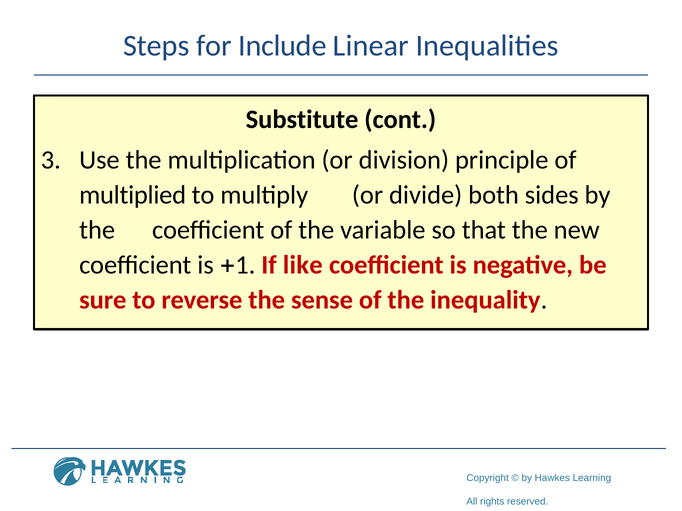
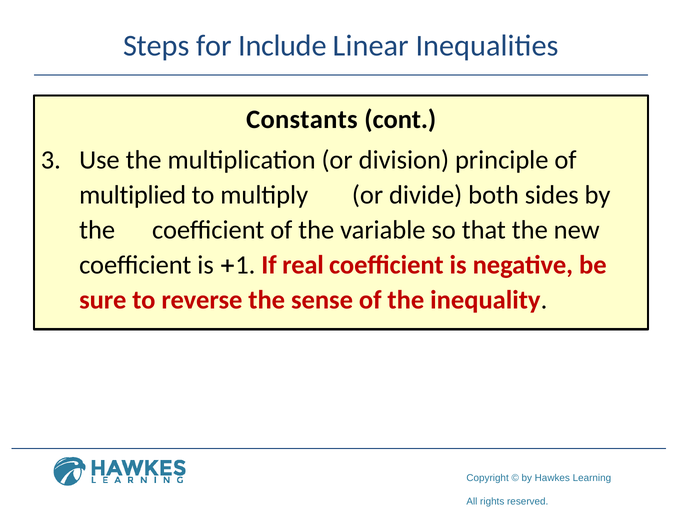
Substitute: Substitute -> Constants
like: like -> real
